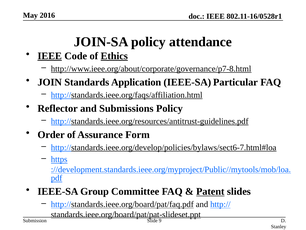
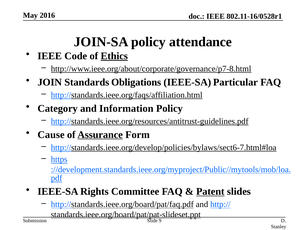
IEEE at (50, 56) underline: present -> none
Application: Application -> Obligations
Reflector: Reflector -> Category
Submissions: Submissions -> Information
Order: Order -> Cause
Assurance underline: none -> present
Group: Group -> Rights
